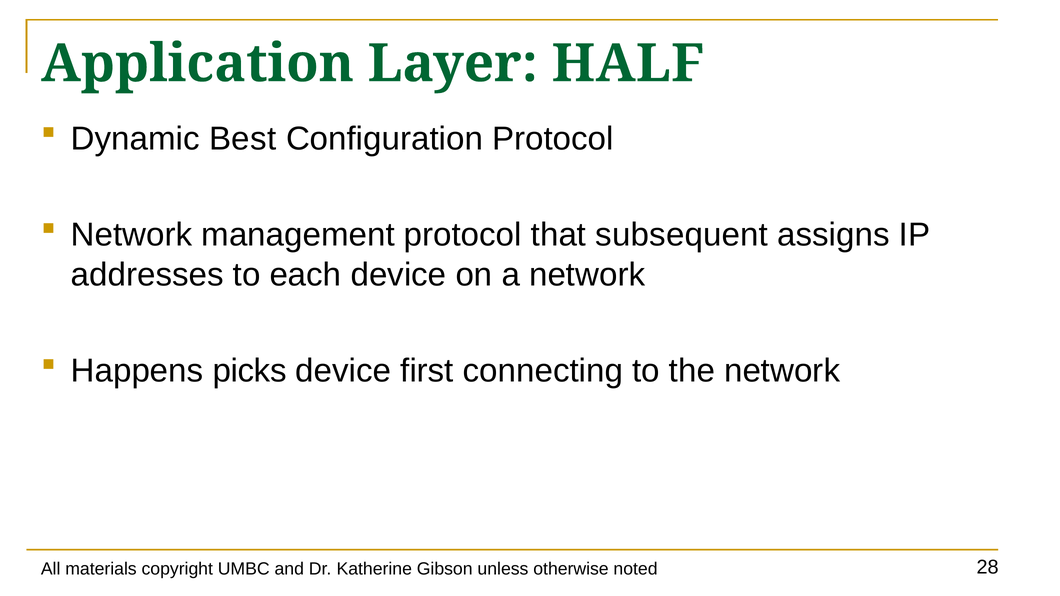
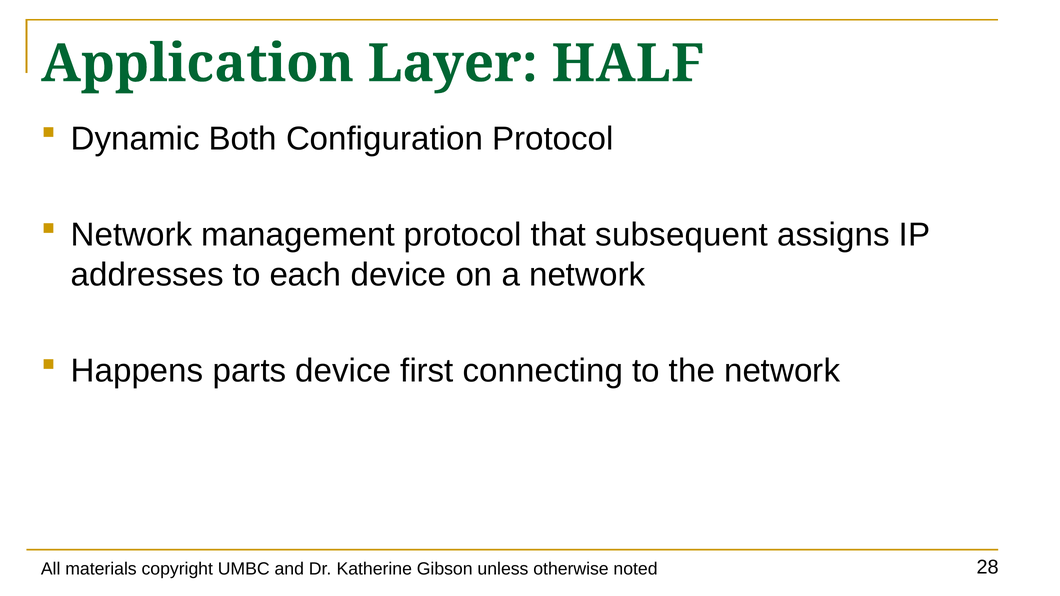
Best: Best -> Both
picks: picks -> parts
